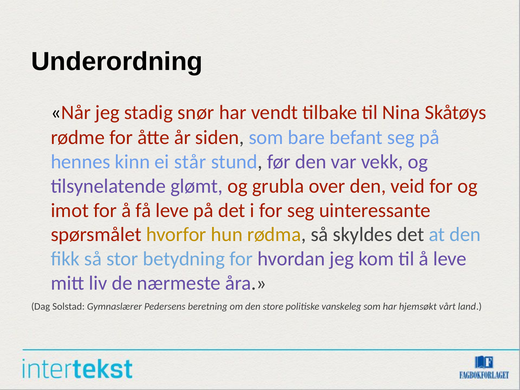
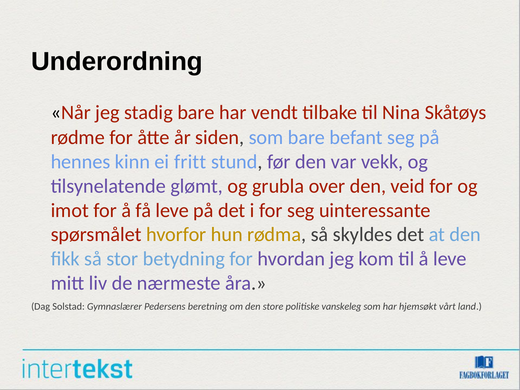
stadig snør: snør -> bare
står: står -> fritt
